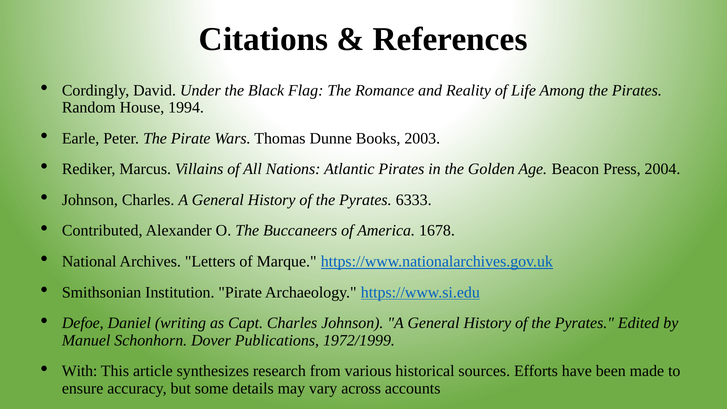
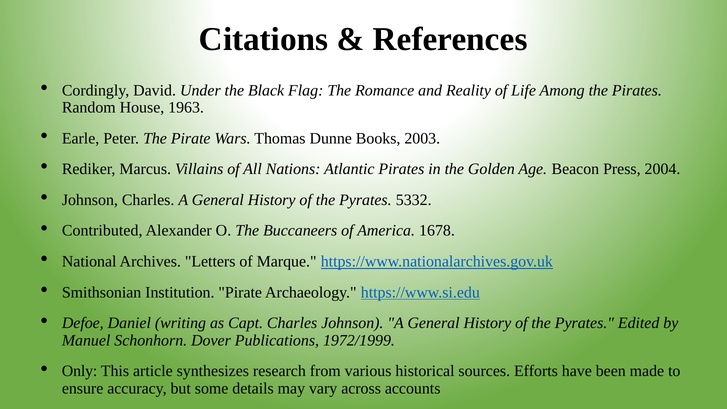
1994: 1994 -> 1963
6333: 6333 -> 5332
With: With -> Only
